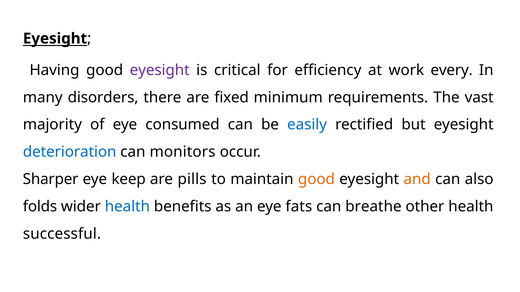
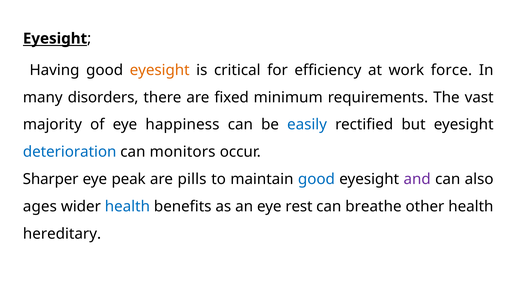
eyesight at (160, 70) colour: purple -> orange
every: every -> force
consumed: consumed -> happiness
keep: keep -> peak
good at (316, 179) colour: orange -> blue
and colour: orange -> purple
folds: folds -> ages
fats: fats -> rest
successful: successful -> hereditary
